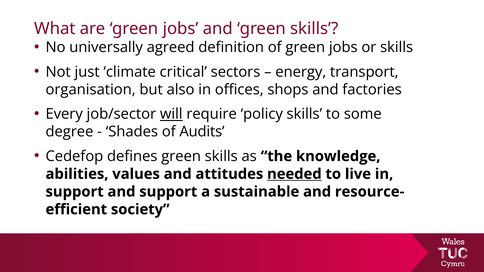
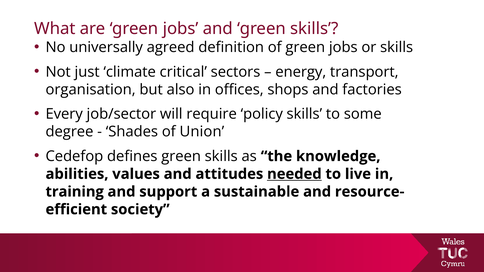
will underline: present -> none
Audits: Audits -> Union
support at (75, 192): support -> training
